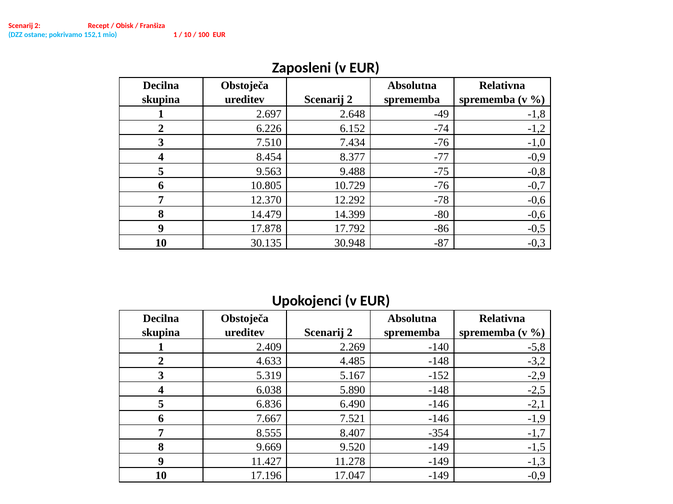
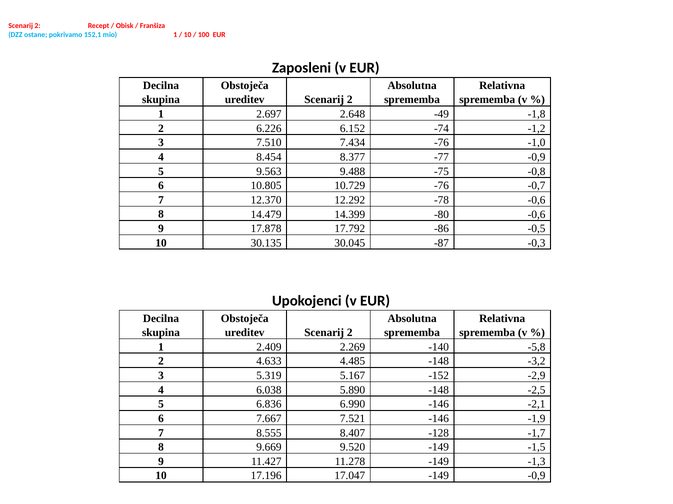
30.948: 30.948 -> 30.045
6.490: 6.490 -> 6.990
-354: -354 -> -128
